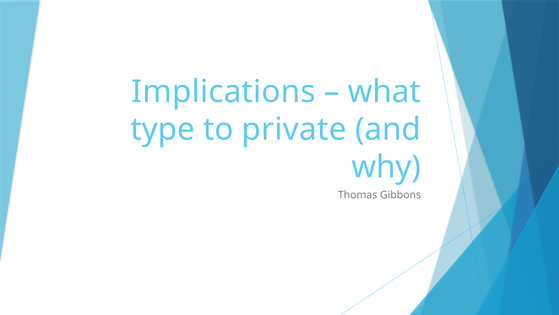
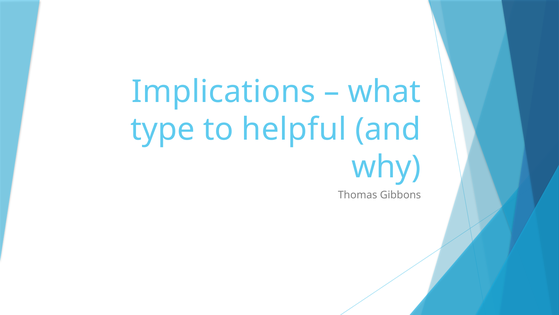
private: private -> helpful
